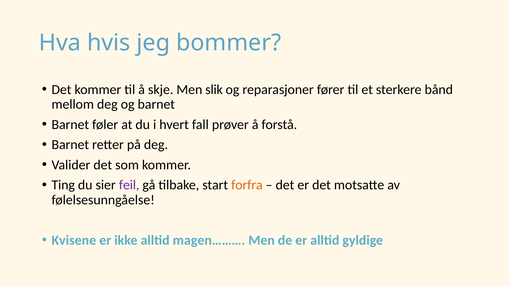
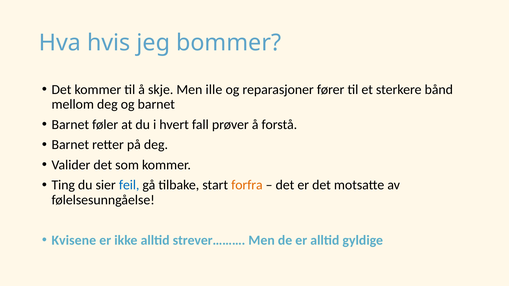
slik: slik -> ille
feil colour: purple -> blue
magen………: magen……… -> strever………
